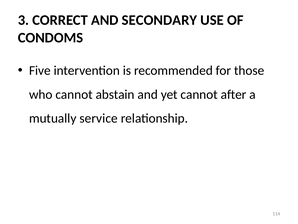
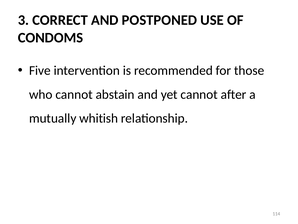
SECONDARY: SECONDARY -> POSTPONED
service: service -> whitish
